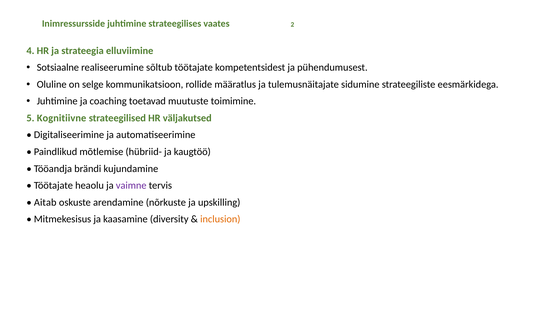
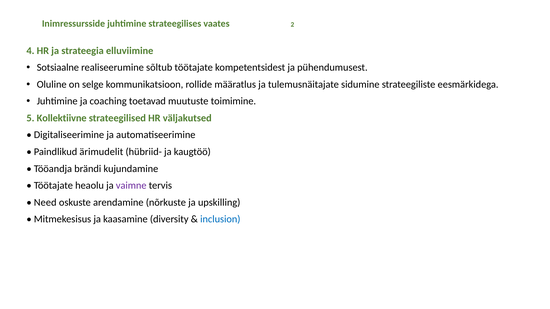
Kognitiivne: Kognitiivne -> Kollektiivne
mõtlemise: mõtlemise -> ärimudelit
Aitab: Aitab -> Need
inclusion colour: orange -> blue
